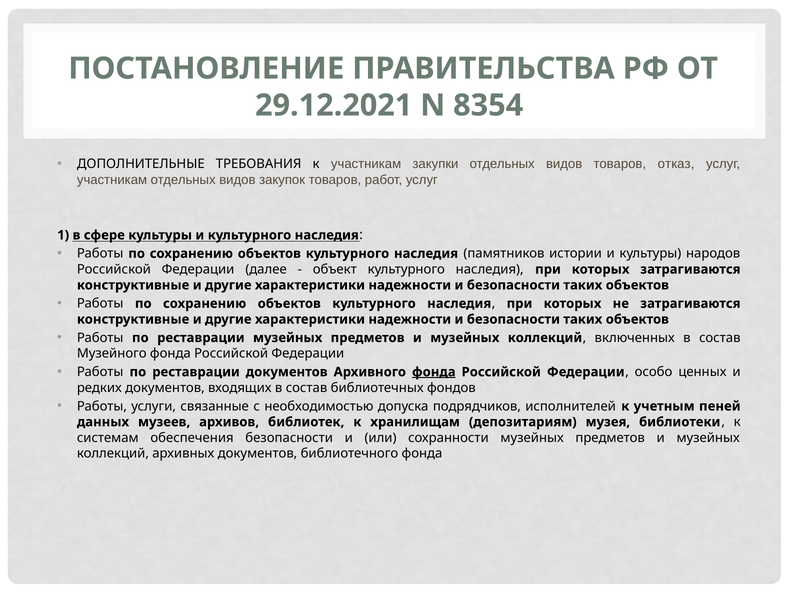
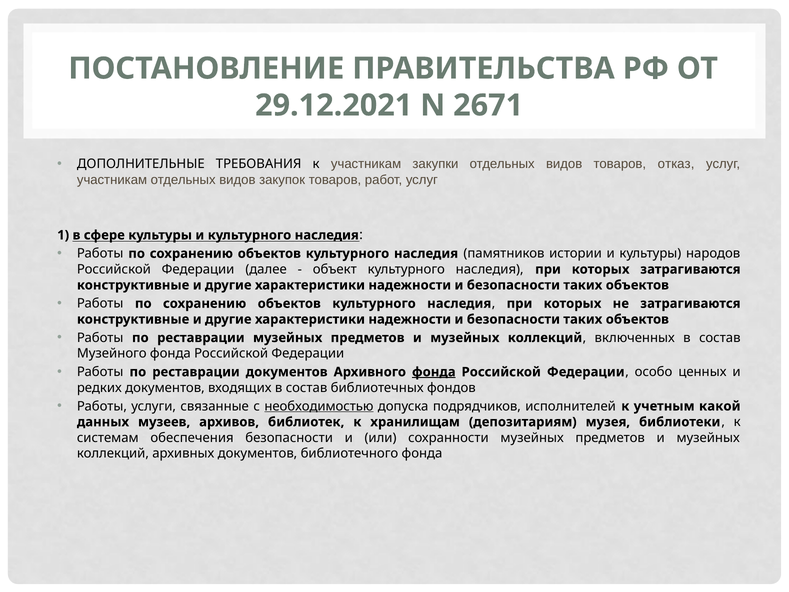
8354: 8354 -> 2671
необходимостью underline: none -> present
пеней: пеней -> какой
